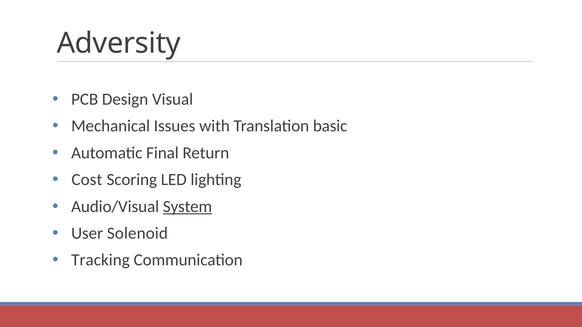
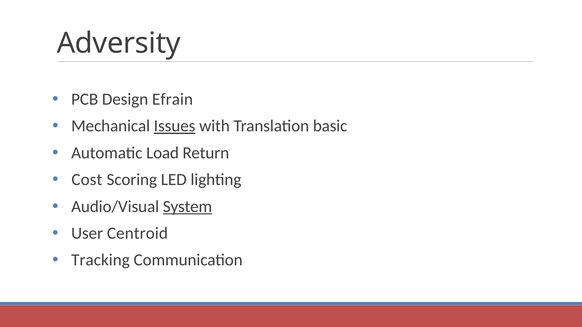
Visual: Visual -> Efrain
Issues underline: none -> present
Final: Final -> Load
Solenoid: Solenoid -> Centroid
